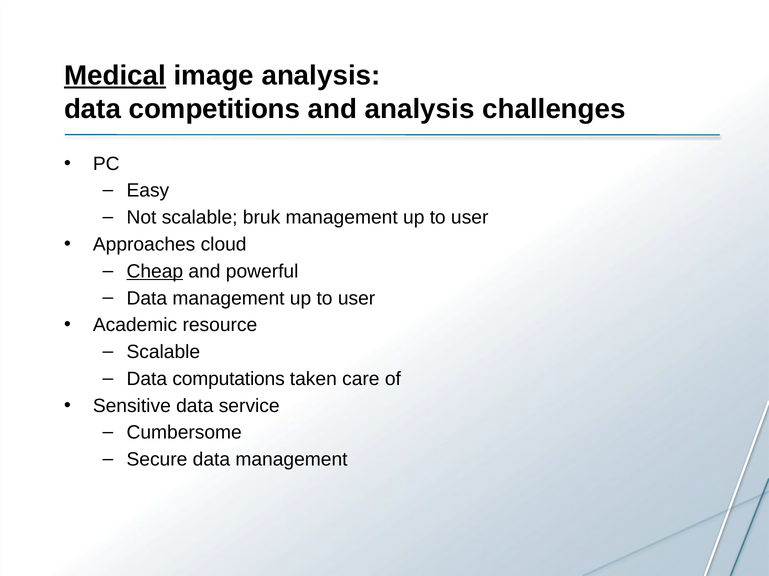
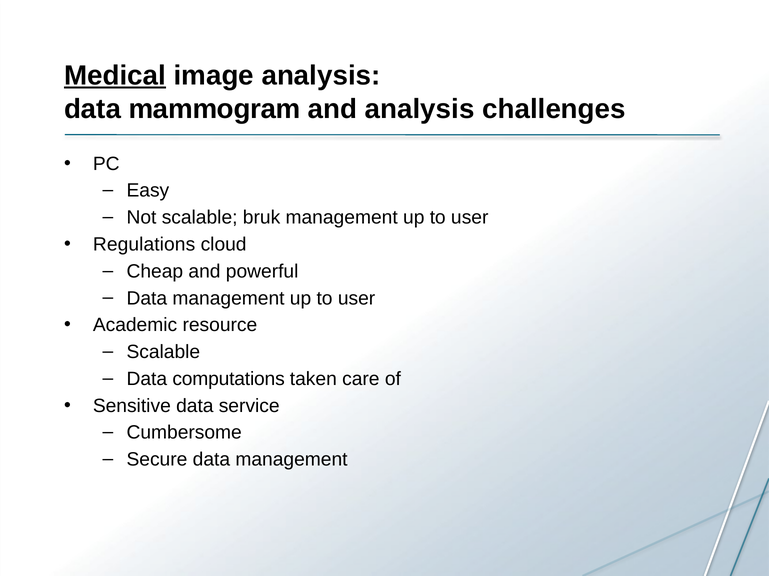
competitions: competitions -> mammogram
Approaches: Approaches -> Regulations
Cheap underline: present -> none
